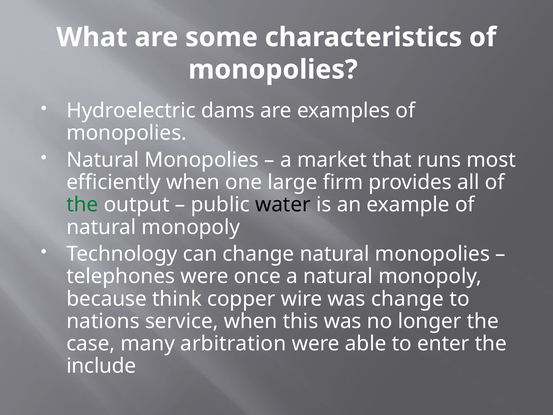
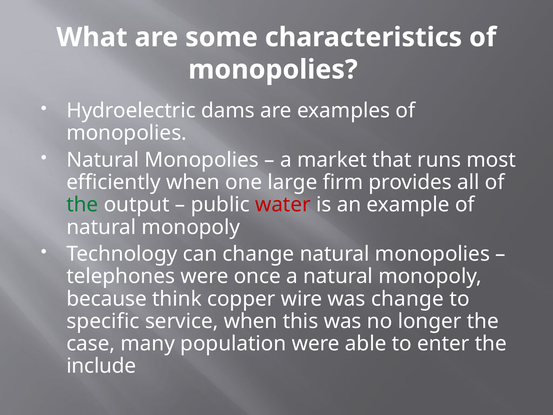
water colour: black -> red
nations: nations -> specific
arbitration: arbitration -> population
